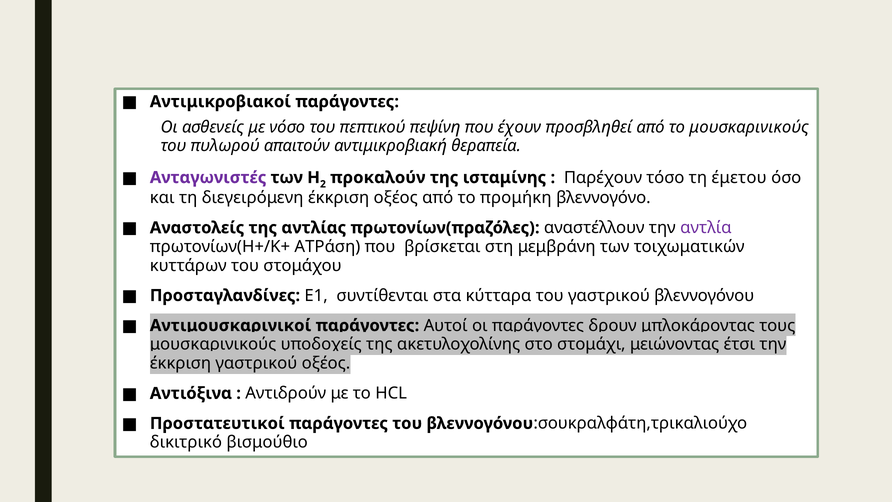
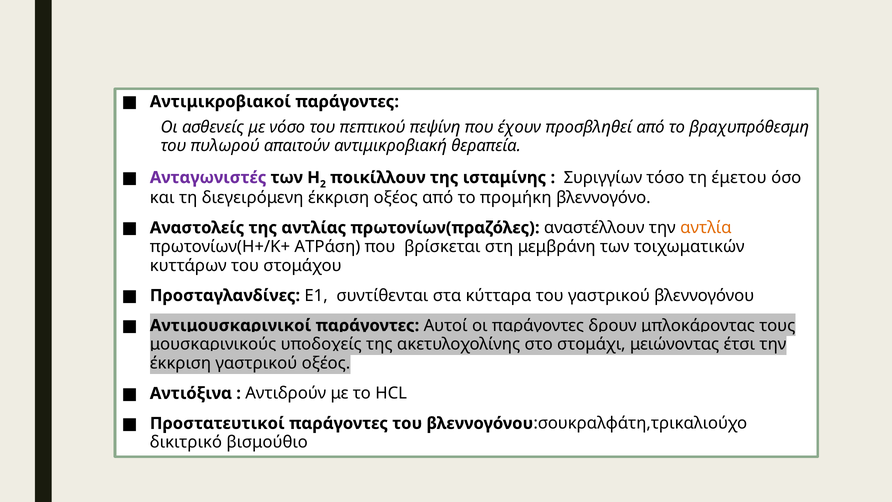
το μουσκαρινικούς: μουσκαρινικούς -> βραχυπρόθεσμη
προκαλούν: προκαλούν -> ποικίλλουν
Παρέχουν: Παρέχουν -> Συριγγίων
αντλία colour: purple -> orange
